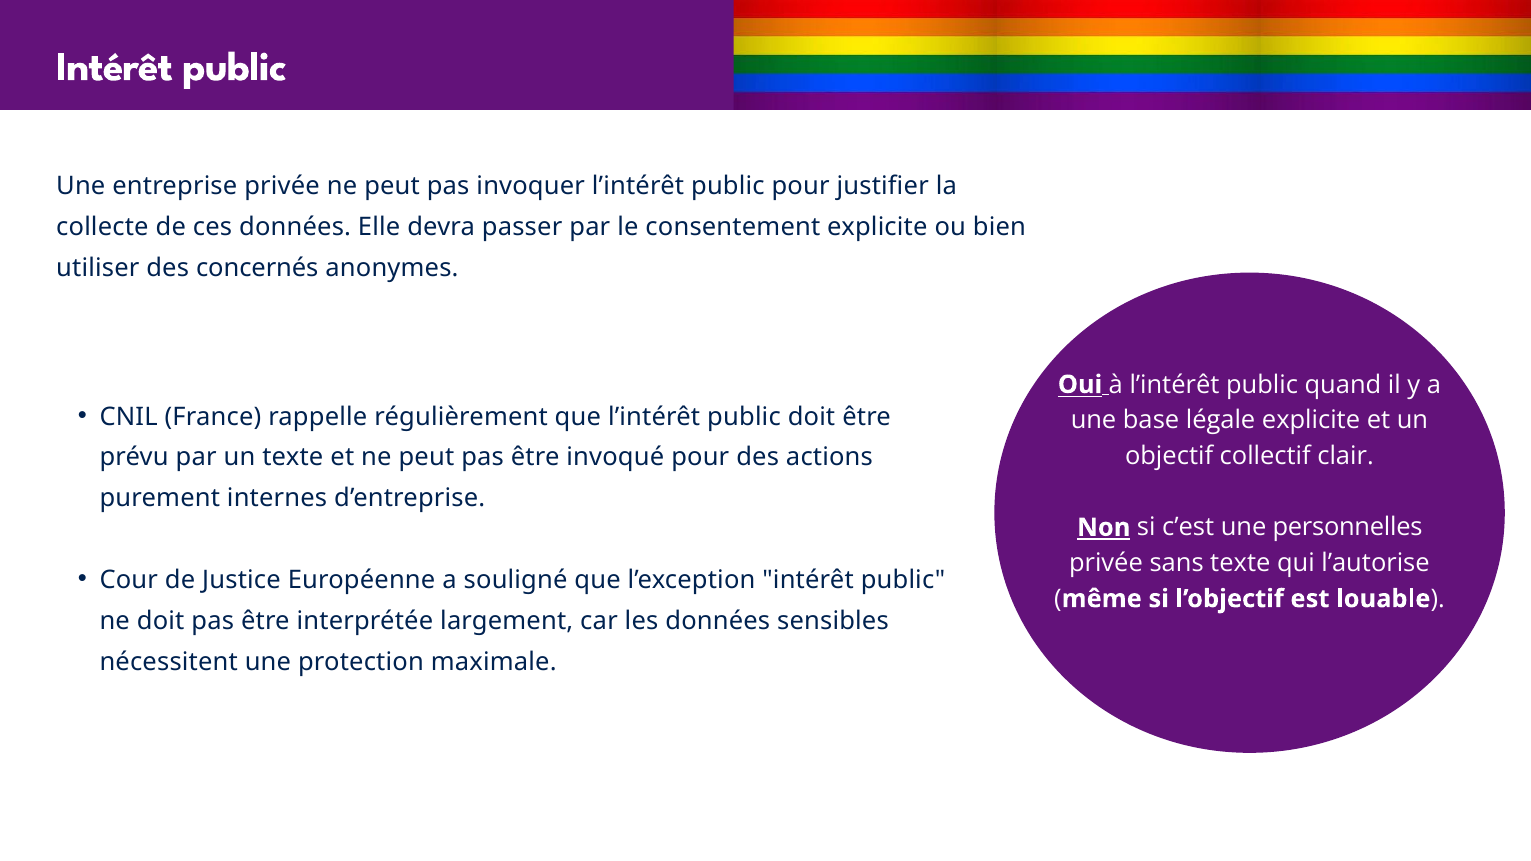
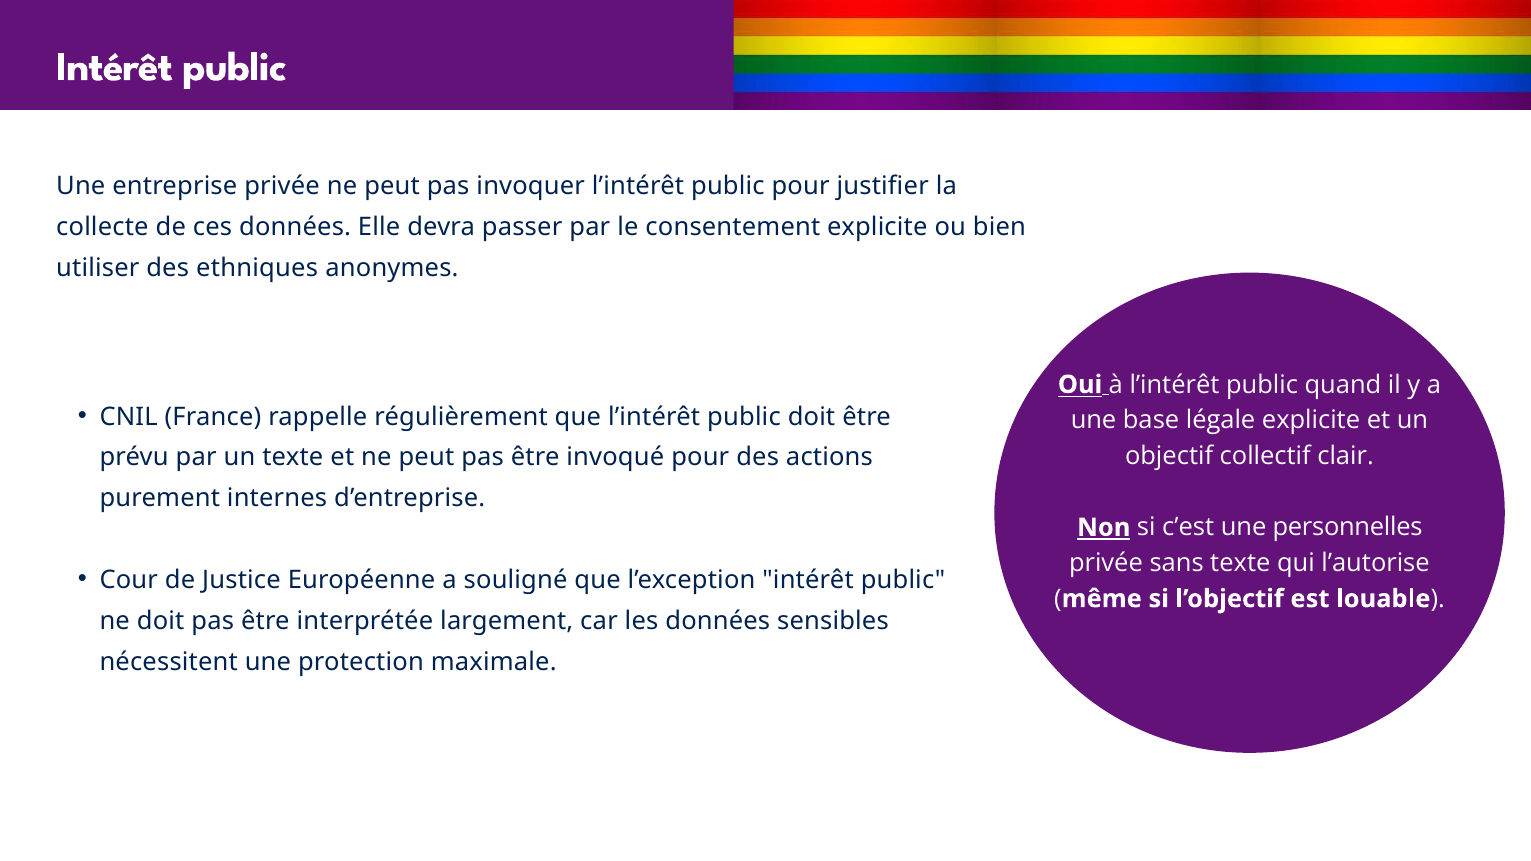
concernés: concernés -> ethniques
